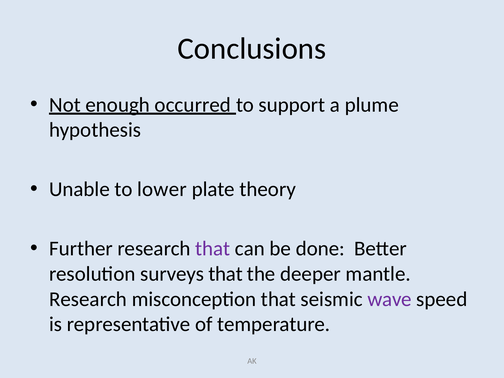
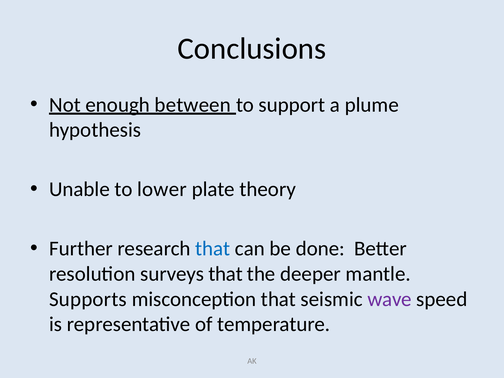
occurred: occurred -> between
that at (213, 249) colour: purple -> blue
Research at (88, 299): Research -> Supports
